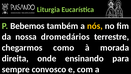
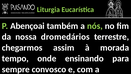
Bebemos: Bebemos -> Abençoai
nós colour: yellow -> light green
como: como -> assim
direita: direita -> tempo
